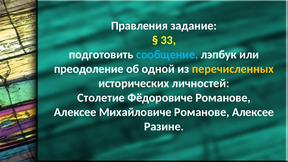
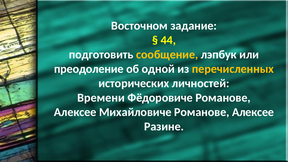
Правления: Правления -> Восточном
33: 33 -> 44
сообщение colour: light blue -> yellow
Столетие: Столетие -> Времени
